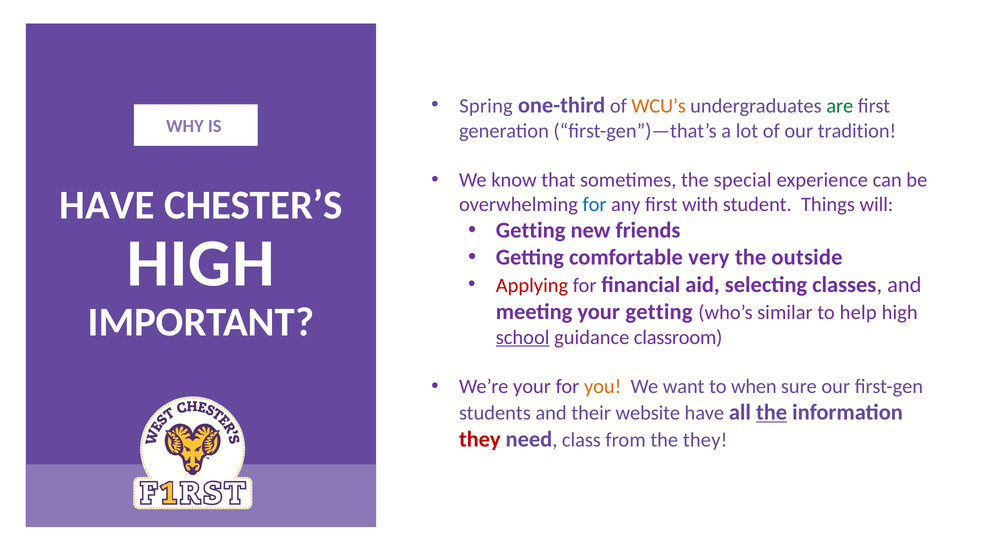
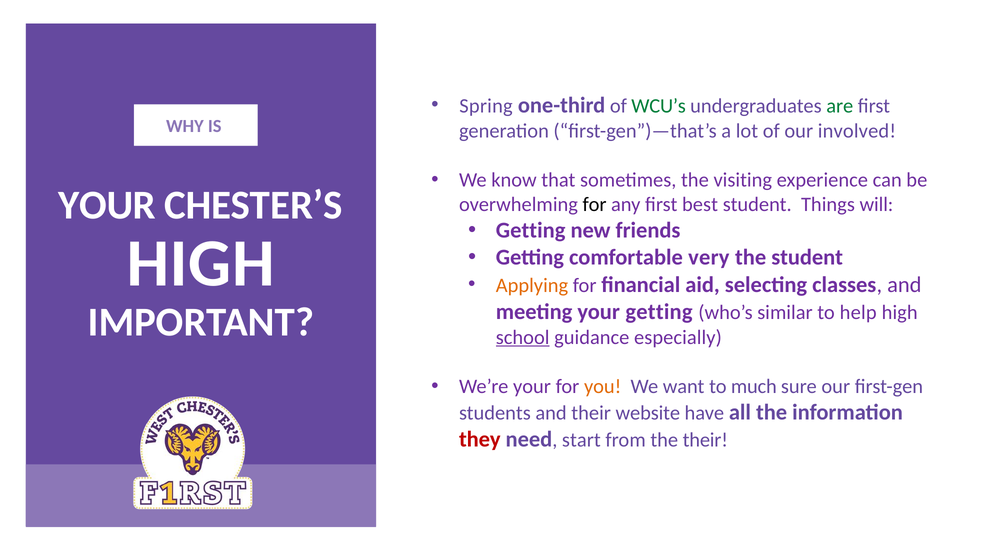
WCU’s colour: orange -> green
tradition: tradition -> involved
special: special -> visiting
HAVE at (107, 205): HAVE -> YOUR
for at (595, 204) colour: blue -> black
with: with -> best
the outside: outside -> student
Applying colour: red -> orange
classroom: classroom -> especially
when: when -> much
the at (772, 412) underline: present -> none
class: class -> start
the they: they -> their
